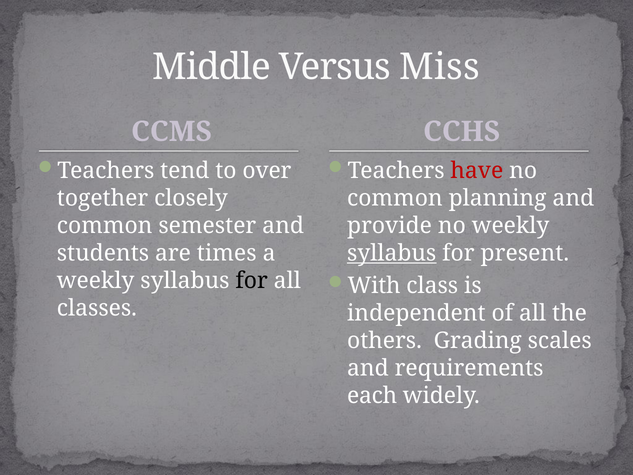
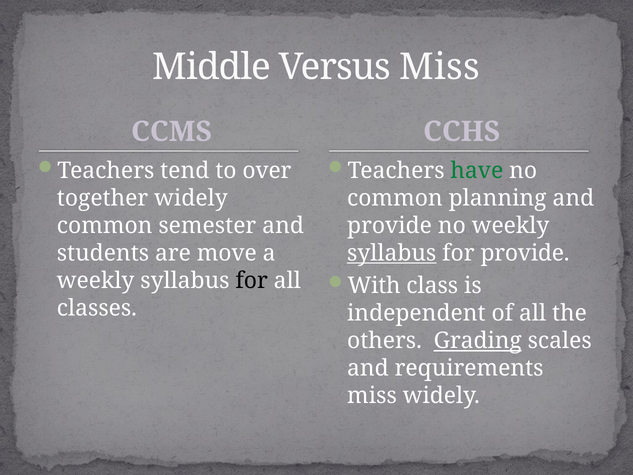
have colour: red -> green
together closely: closely -> widely
times: times -> move
for present: present -> provide
Grading underline: none -> present
each at (372, 395): each -> miss
